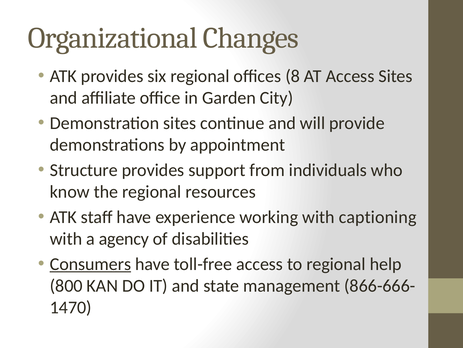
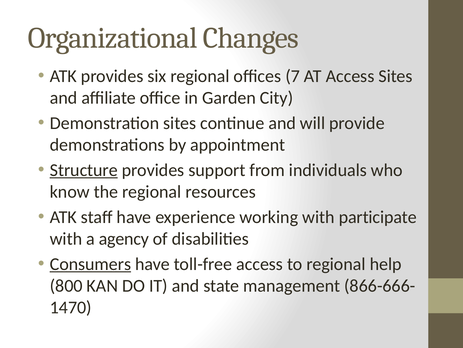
8: 8 -> 7
Structure underline: none -> present
captioning: captioning -> participate
